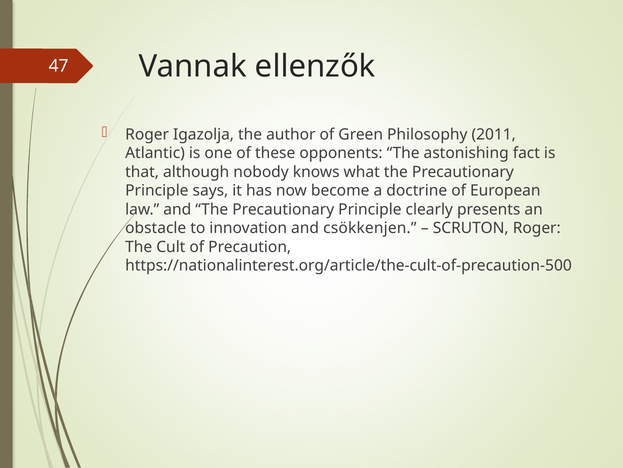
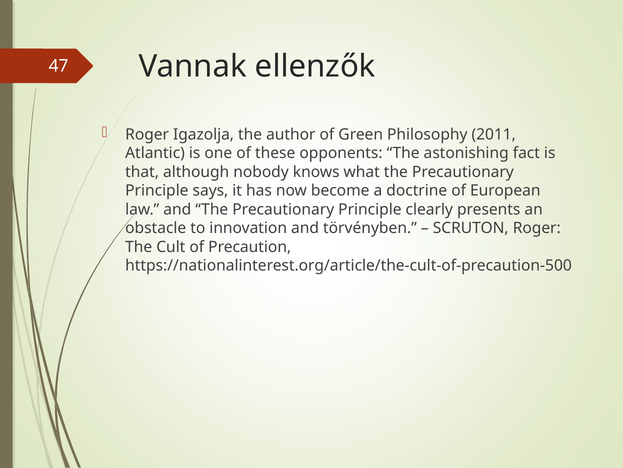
csökkenjen: csökkenjen -> törvényben
